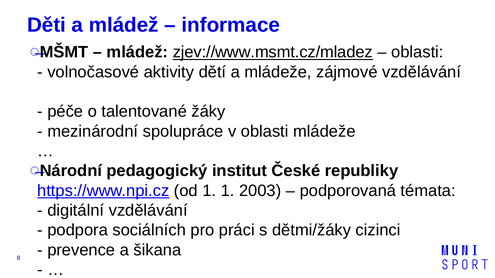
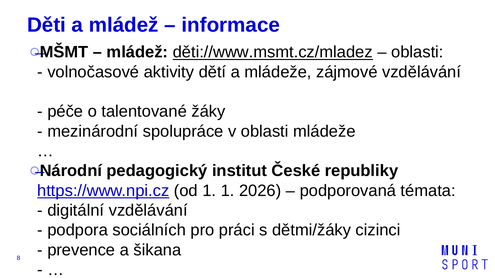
zjev://www.msmt.cz/mladez: zjev://www.msmt.cz/mladez -> děti://www.msmt.cz/mladez
2003: 2003 -> 2026
